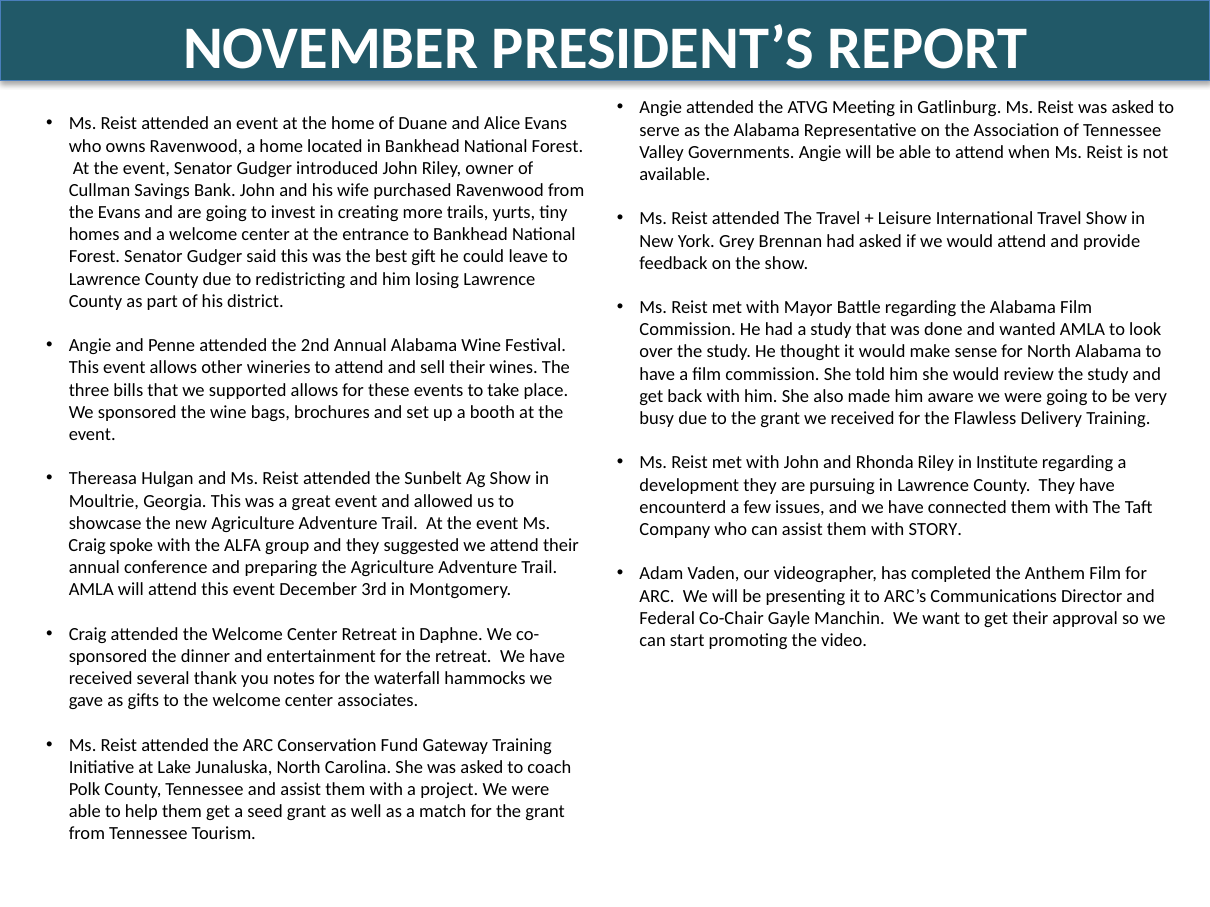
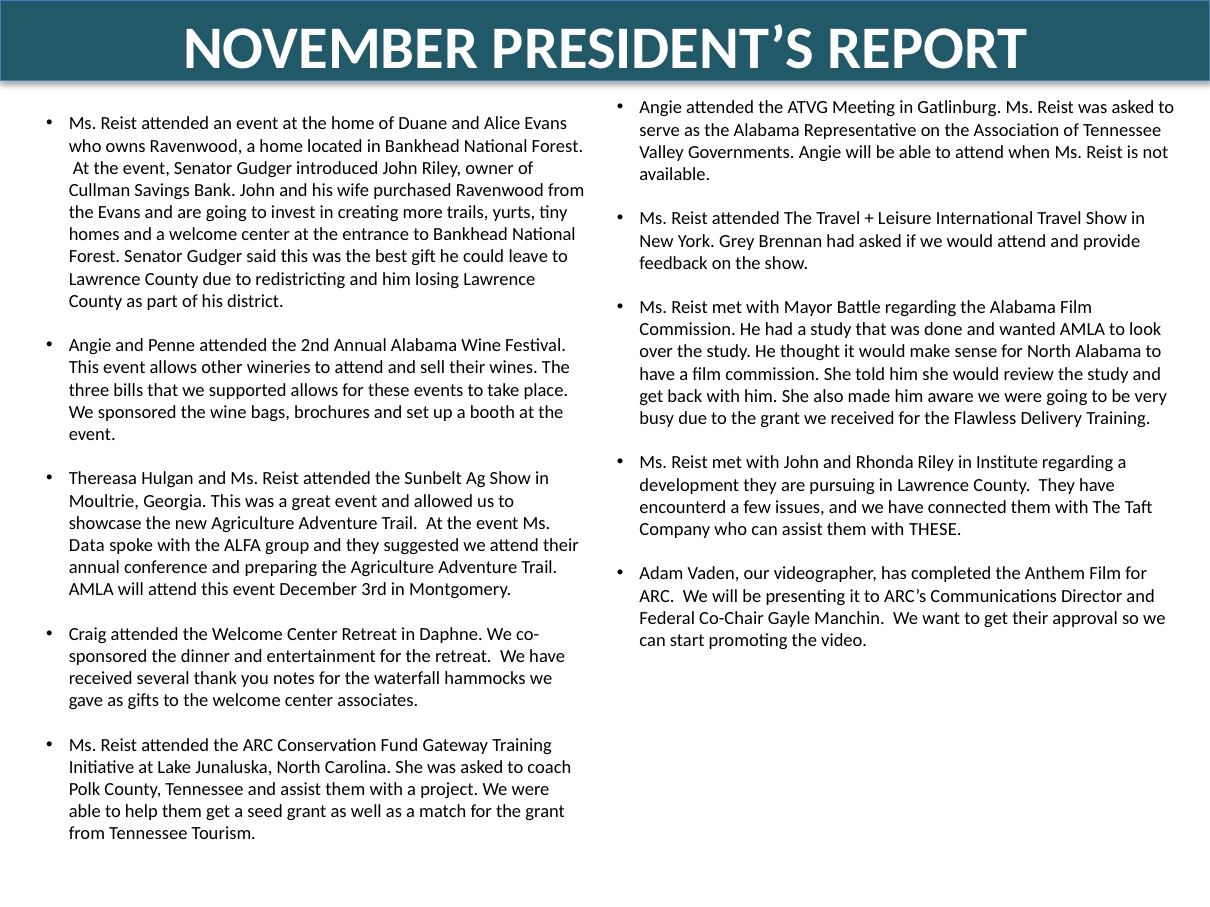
with STORY: STORY -> THESE
Craig at (87, 546): Craig -> Data
